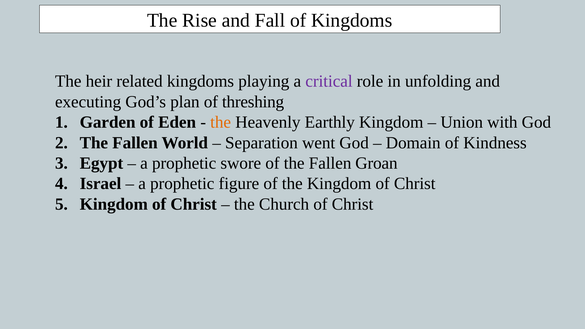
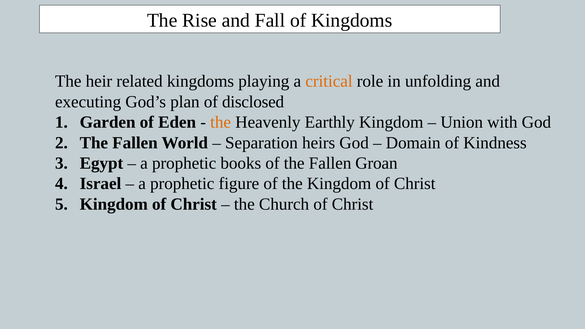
critical colour: purple -> orange
threshing: threshing -> disclosed
went: went -> heirs
swore: swore -> books
